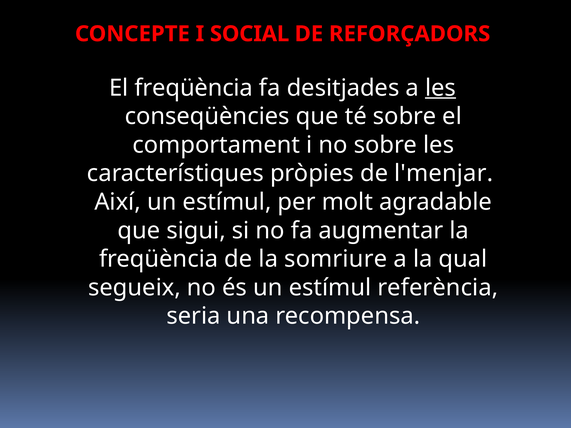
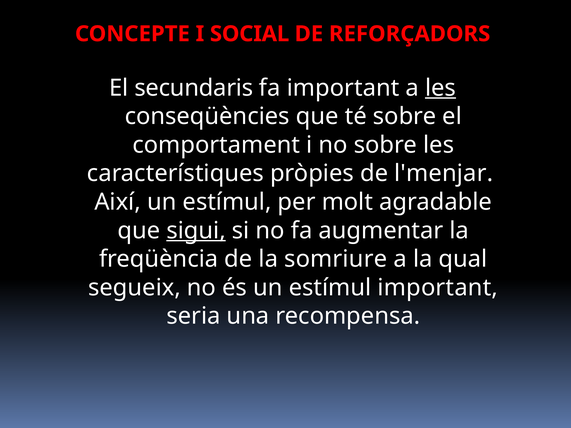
El freqüència: freqüència -> secundaris
fa desitjades: desitjades -> important
sigui underline: none -> present
estímul referència: referència -> important
